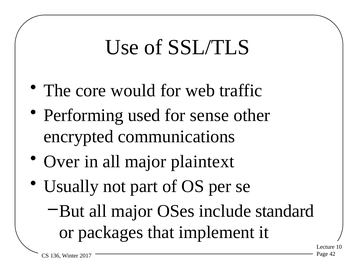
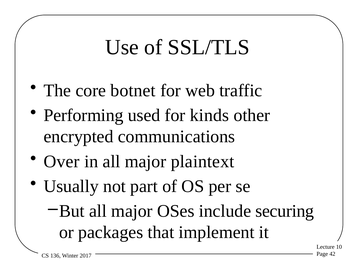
would: would -> botnet
sense: sense -> kinds
standard: standard -> securing
